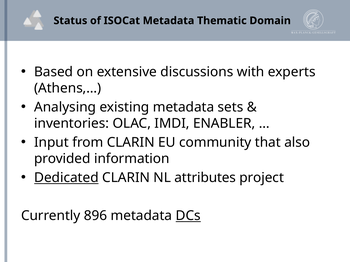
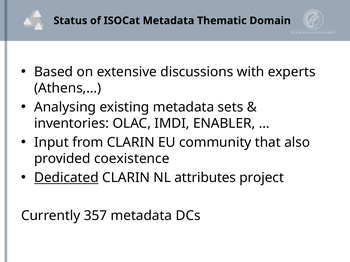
information: information -> coexistence
896: 896 -> 357
DCs underline: present -> none
